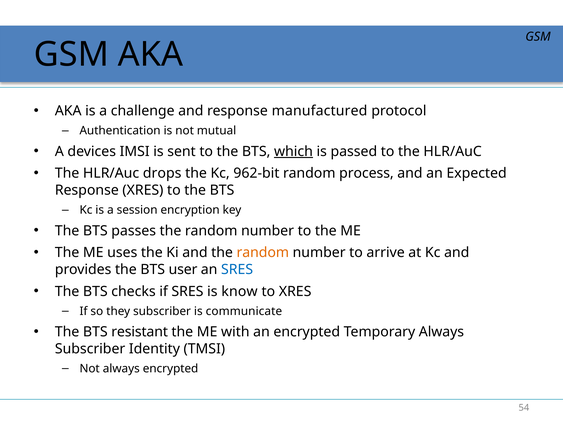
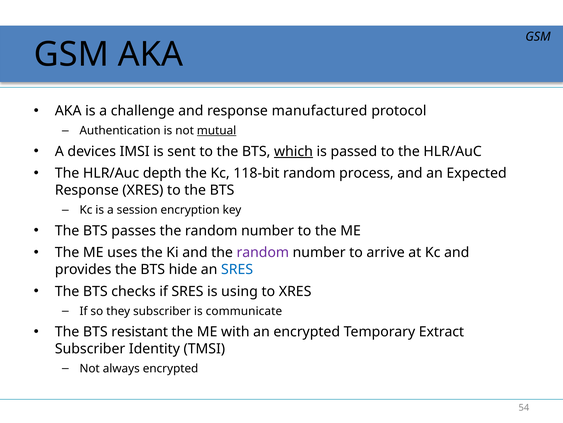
mutual underline: none -> present
drops: drops -> depth
962-bit: 962-bit -> 118-bit
random at (263, 252) colour: orange -> purple
user: user -> hide
know: know -> using
Temporary Always: Always -> Extract
